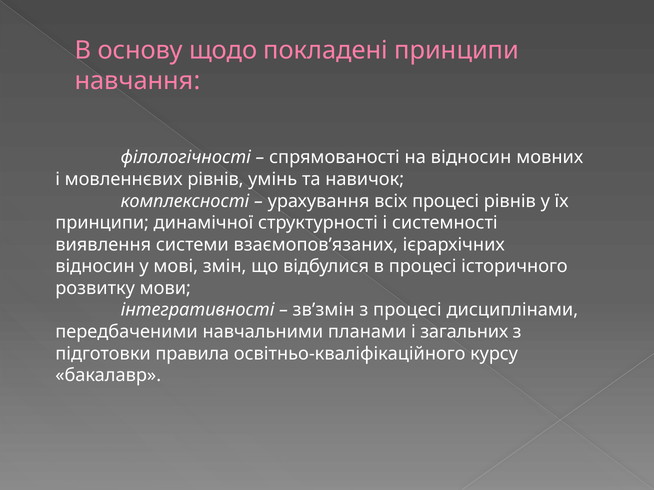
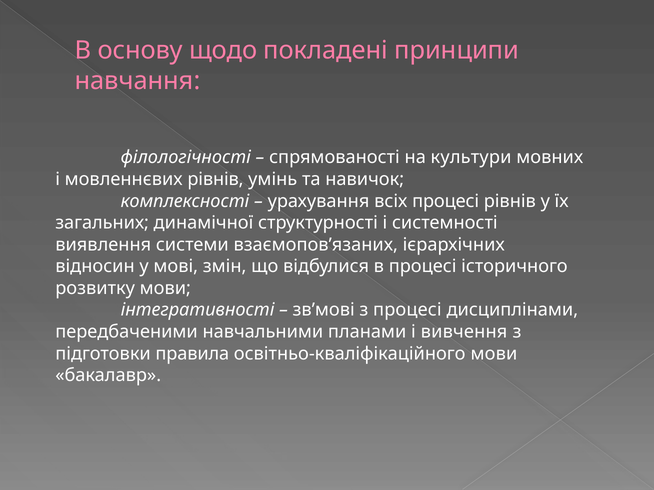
на відносин: відносин -> культури
принципи at (102, 223): принципи -> загальних
зв’змін: зв’змін -> зв’мові
загальних: загальних -> вивчення
освітньо-кваліфікаційного курсу: курсу -> мови
